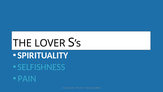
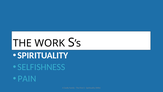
LOVER: LOVER -> WORK
